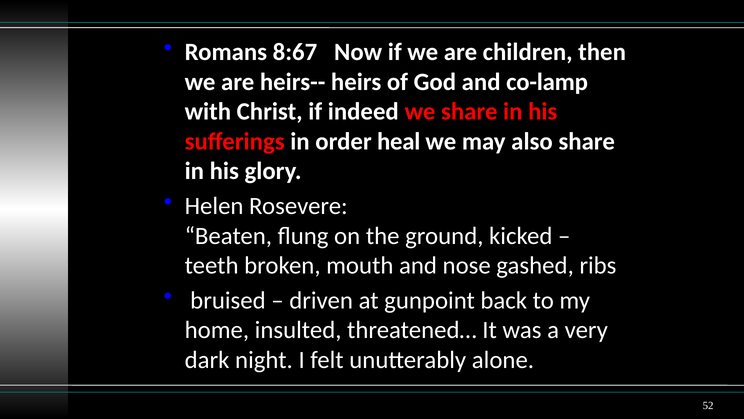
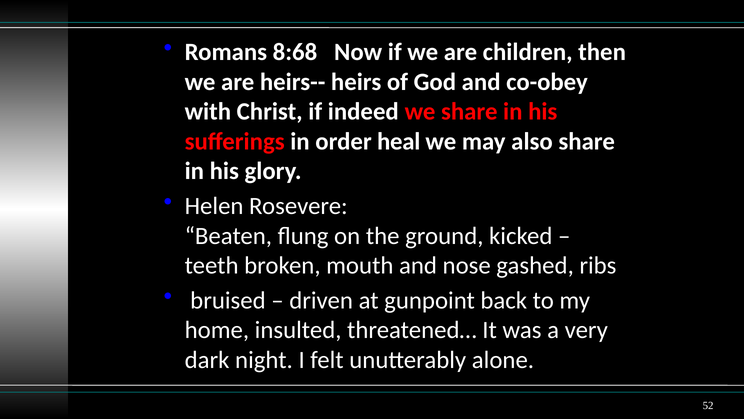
8:67: 8:67 -> 8:68
co-lamp: co-lamp -> co-obey
